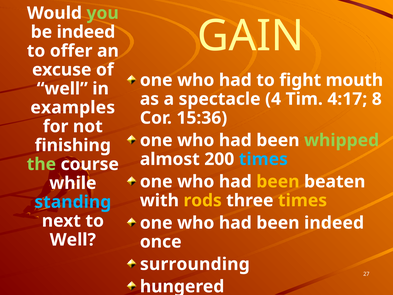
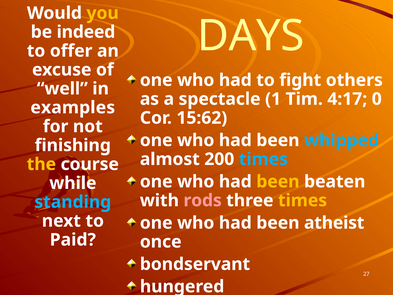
you colour: light green -> yellow
GAIN: GAIN -> DAYS
mouth: mouth -> others
4: 4 -> 1
8: 8 -> 0
15:36: 15:36 -> 15:62
whipped colour: light green -> light blue
the colour: light green -> yellow
rods colour: yellow -> pink
been indeed: indeed -> atheist
Well at (73, 240): Well -> Paid
surrounding: surrounding -> bondservant
